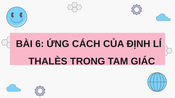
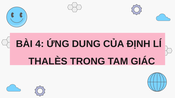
6: 6 -> 4
CÁCH: CÁCH -> DUNG
